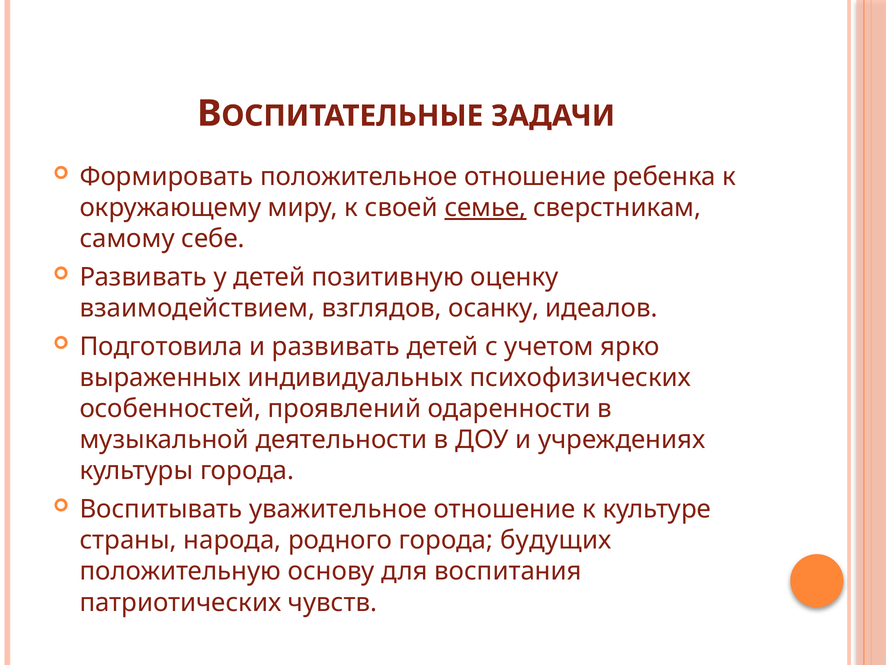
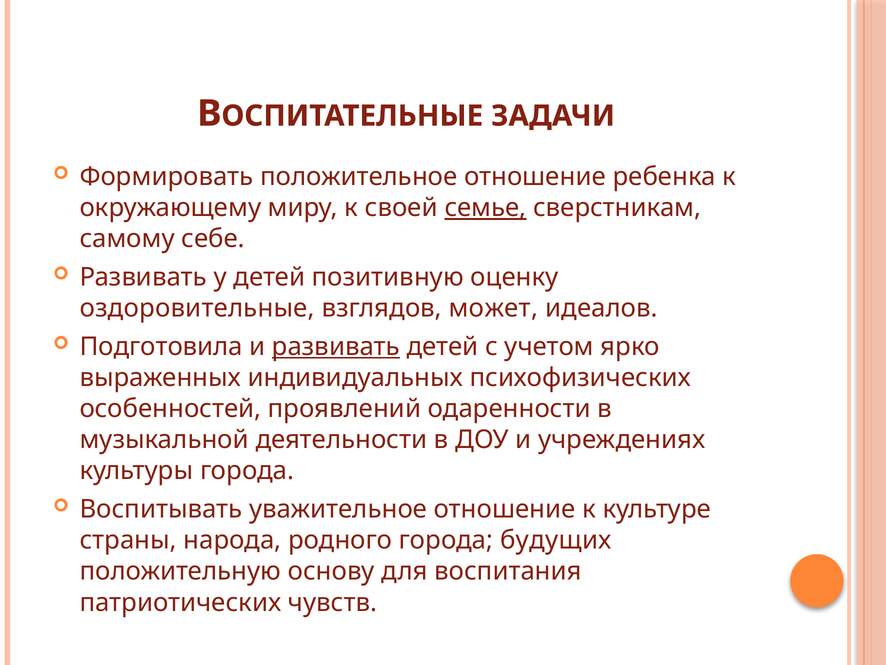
взаимодействием: взаимодействием -> оздоровительные
осанку: осанку -> может
развивать at (336, 347) underline: none -> present
